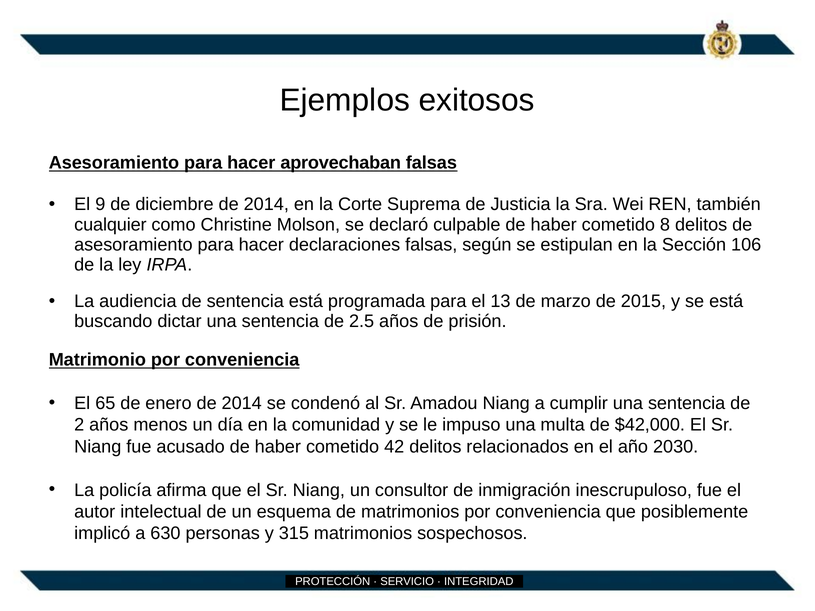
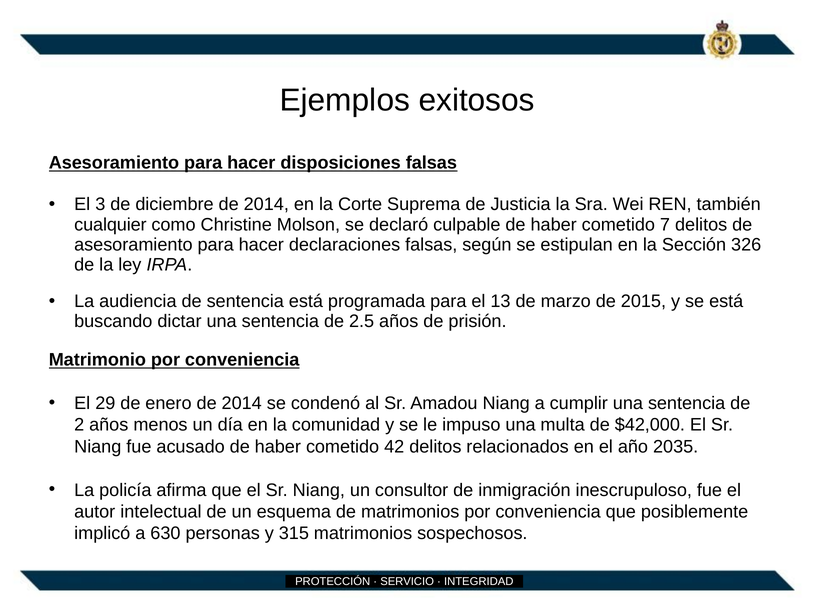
aprovechaban: aprovechaban -> disposiciones
9: 9 -> 3
8: 8 -> 7
106: 106 -> 326
65: 65 -> 29
2030: 2030 -> 2035
